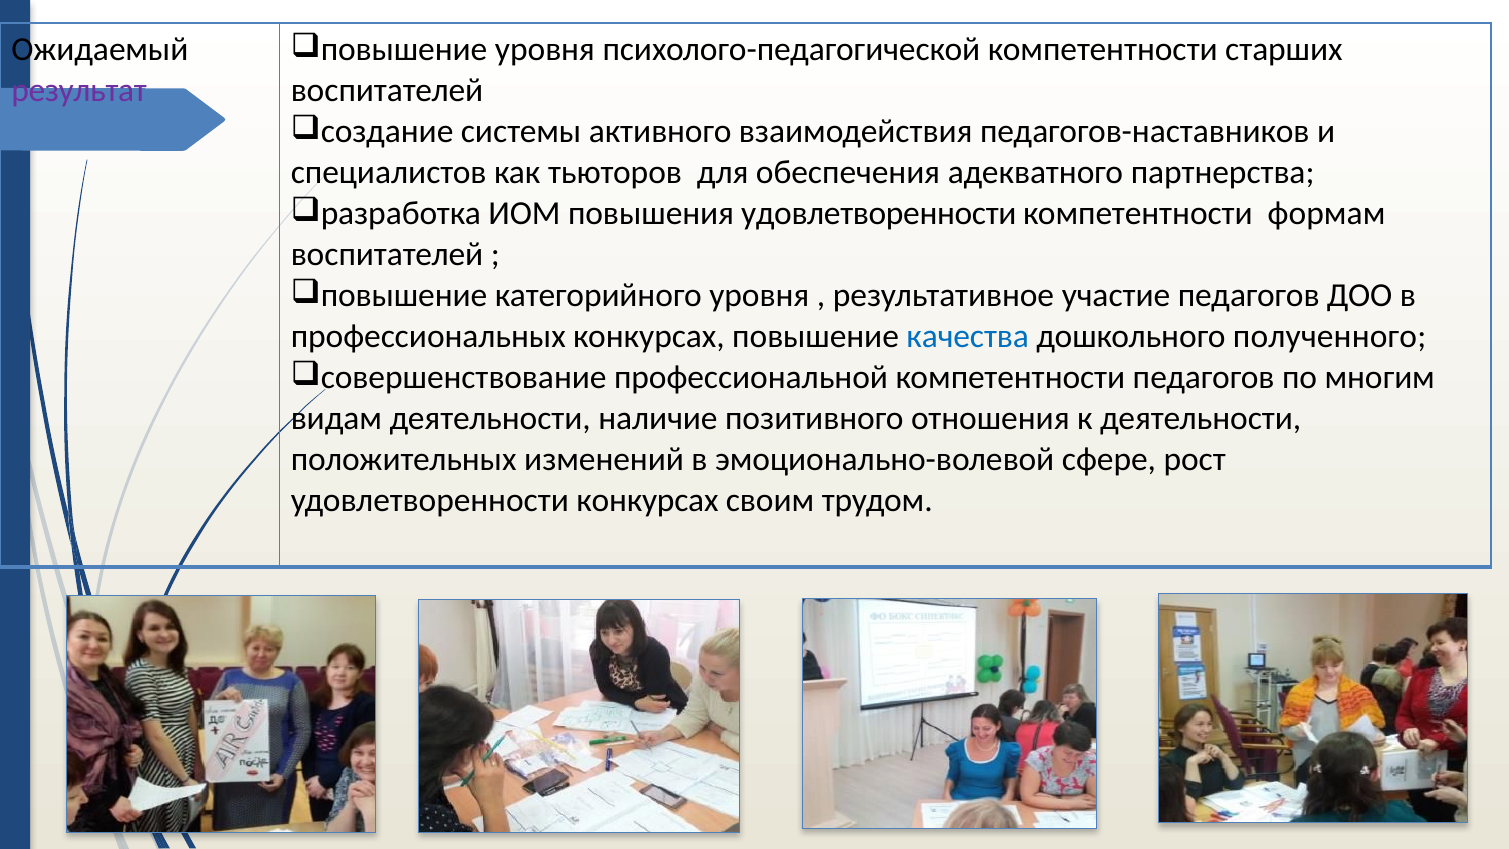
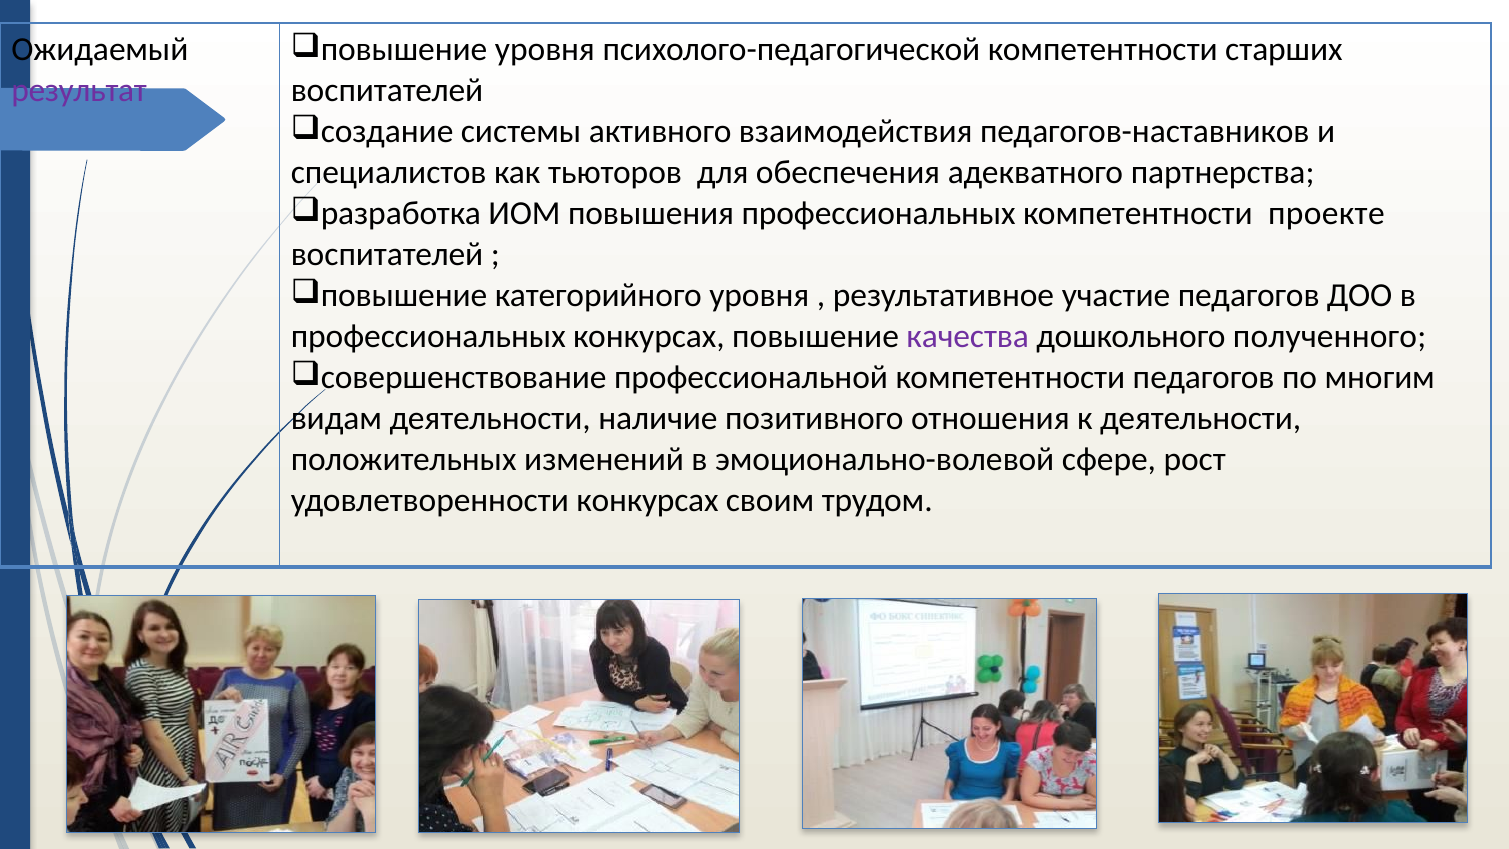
повышения удовлетворенности: удовлетворенности -> профессиональных
формам: формам -> проекте
качества colour: blue -> purple
